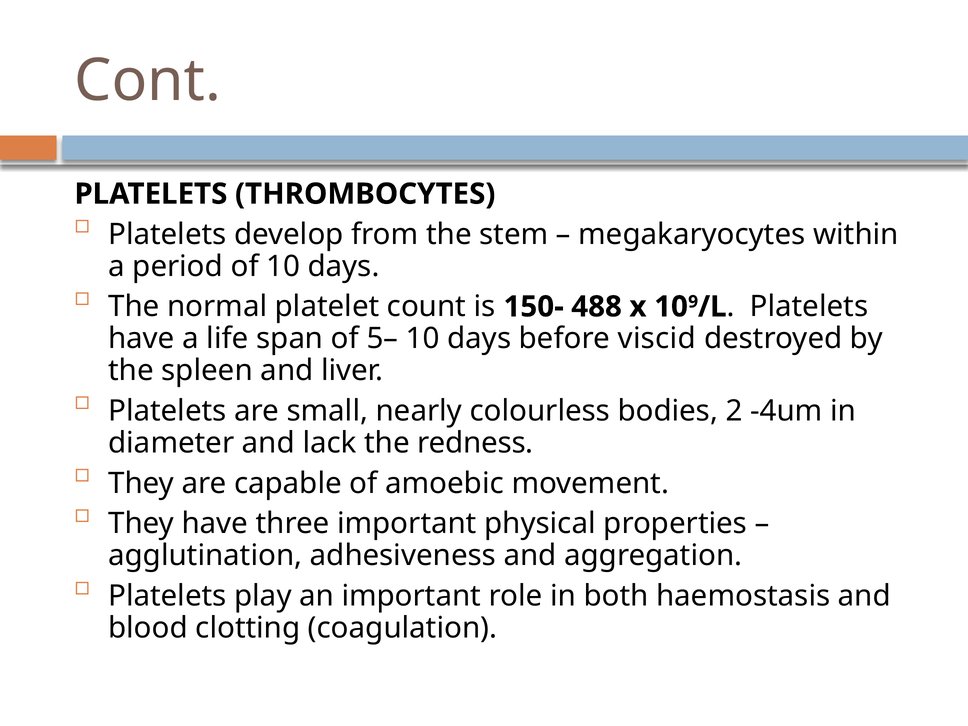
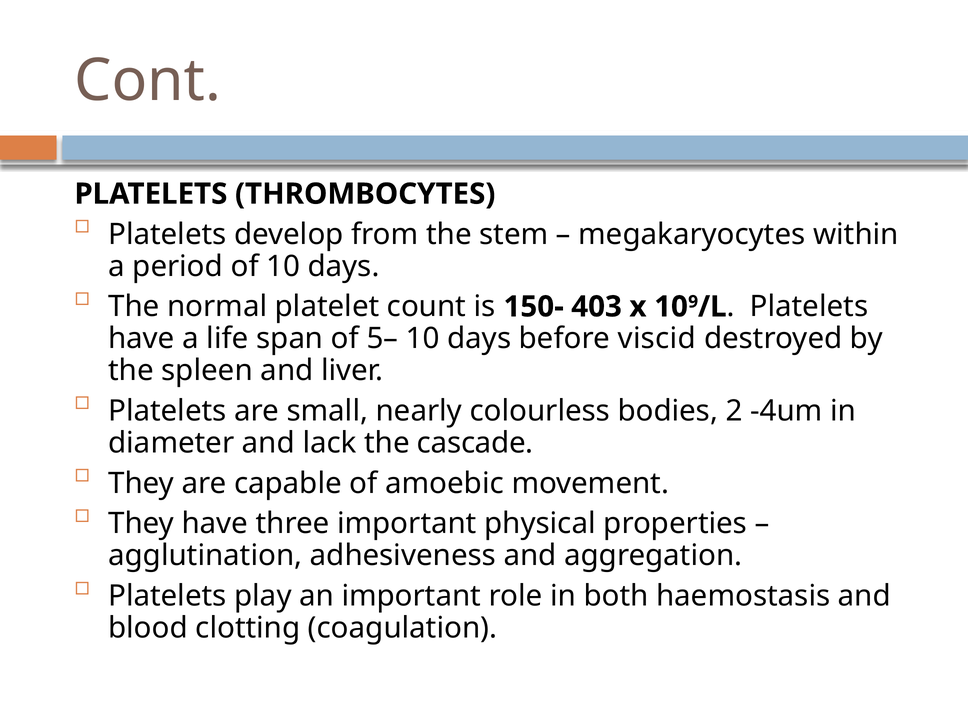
488: 488 -> 403
redness: redness -> cascade
